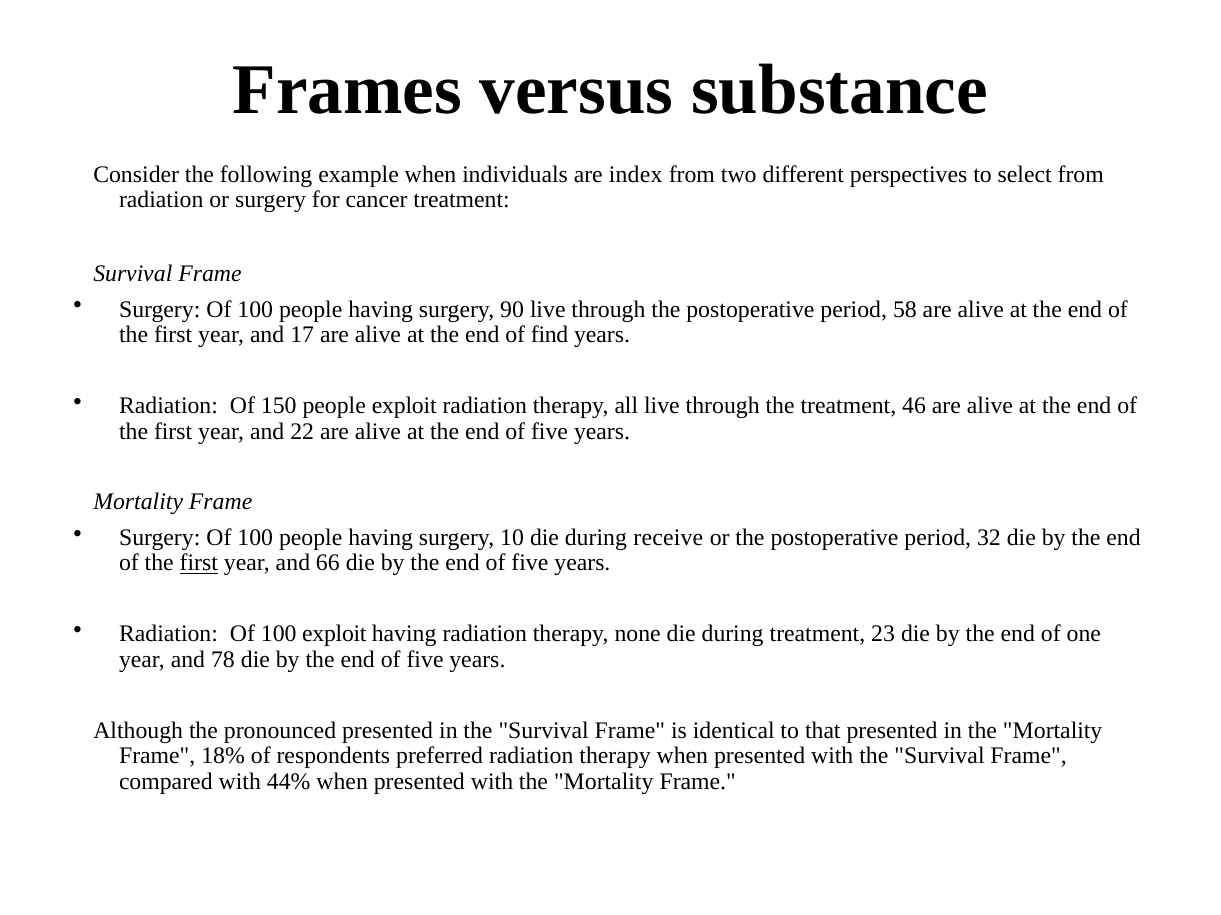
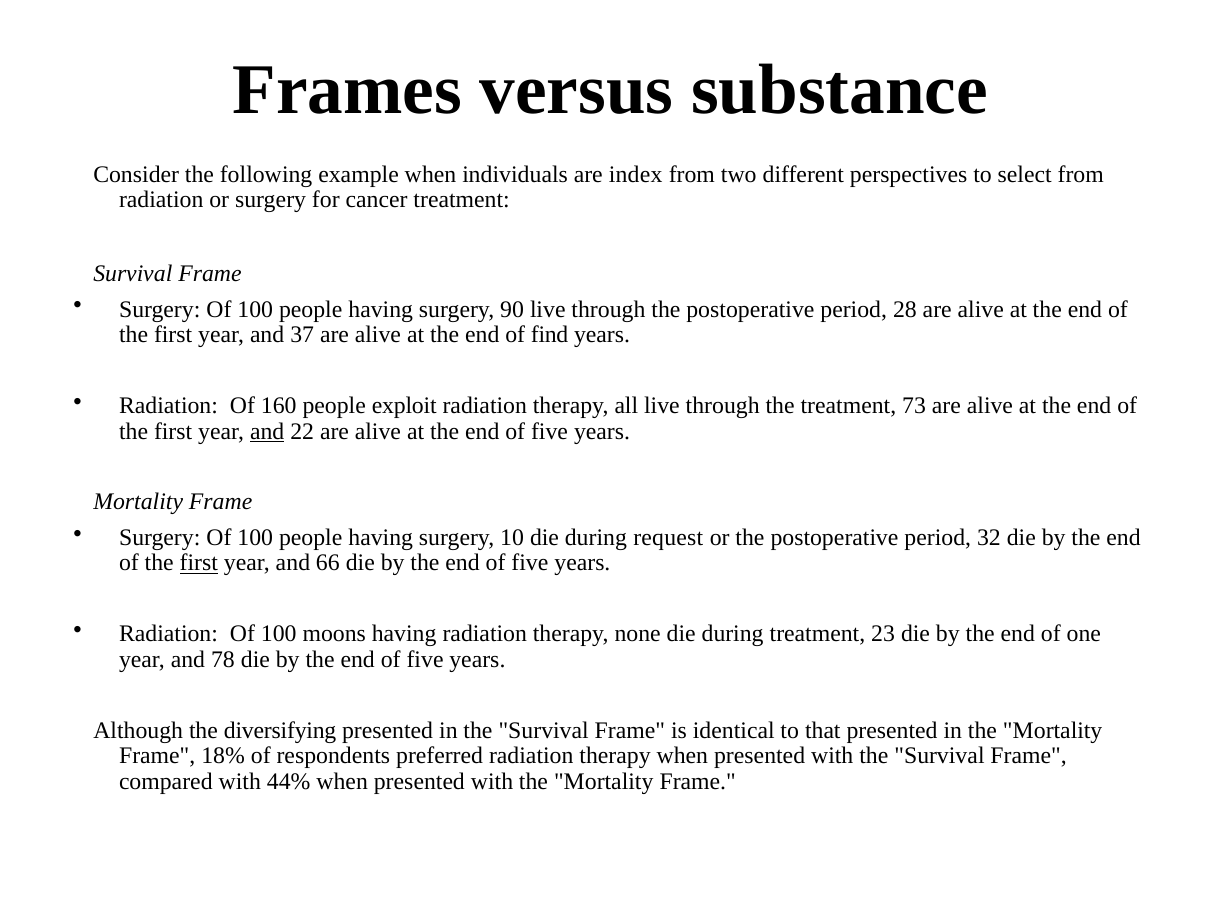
58: 58 -> 28
17: 17 -> 37
150: 150 -> 160
46: 46 -> 73
and at (267, 432) underline: none -> present
receive: receive -> request
100 exploit: exploit -> moons
pronounced: pronounced -> diversifying
